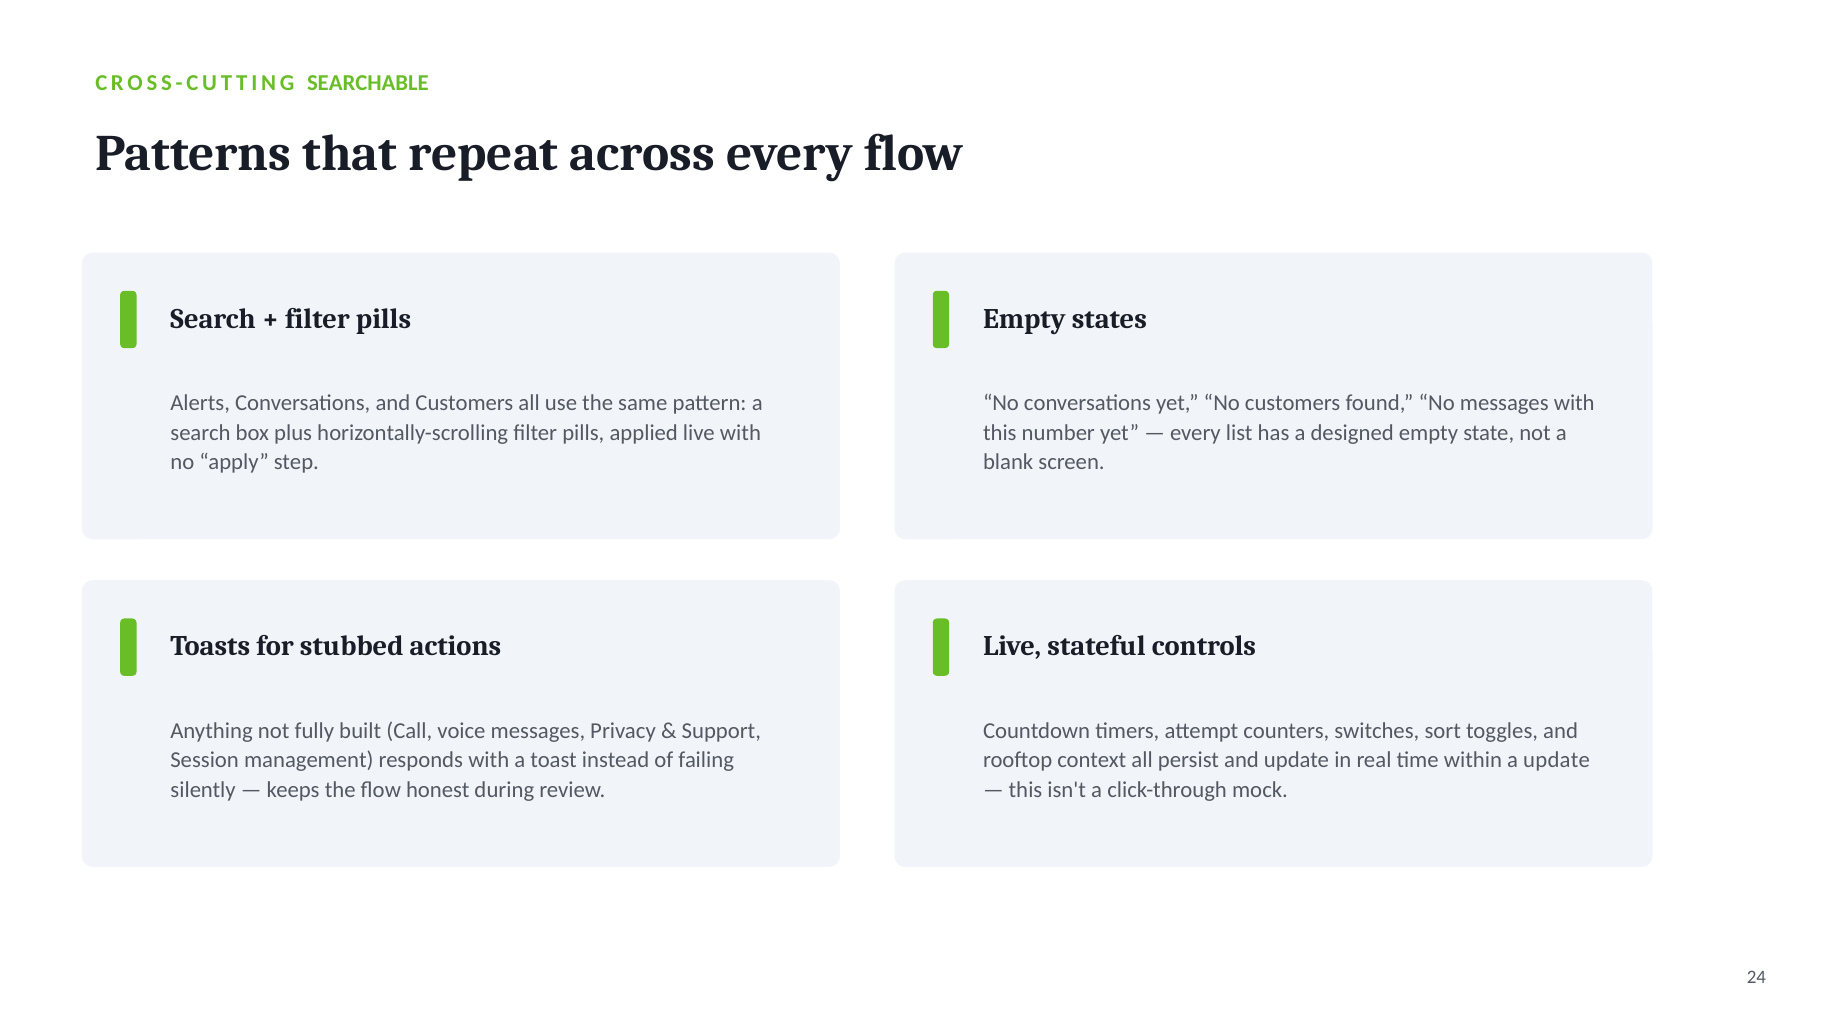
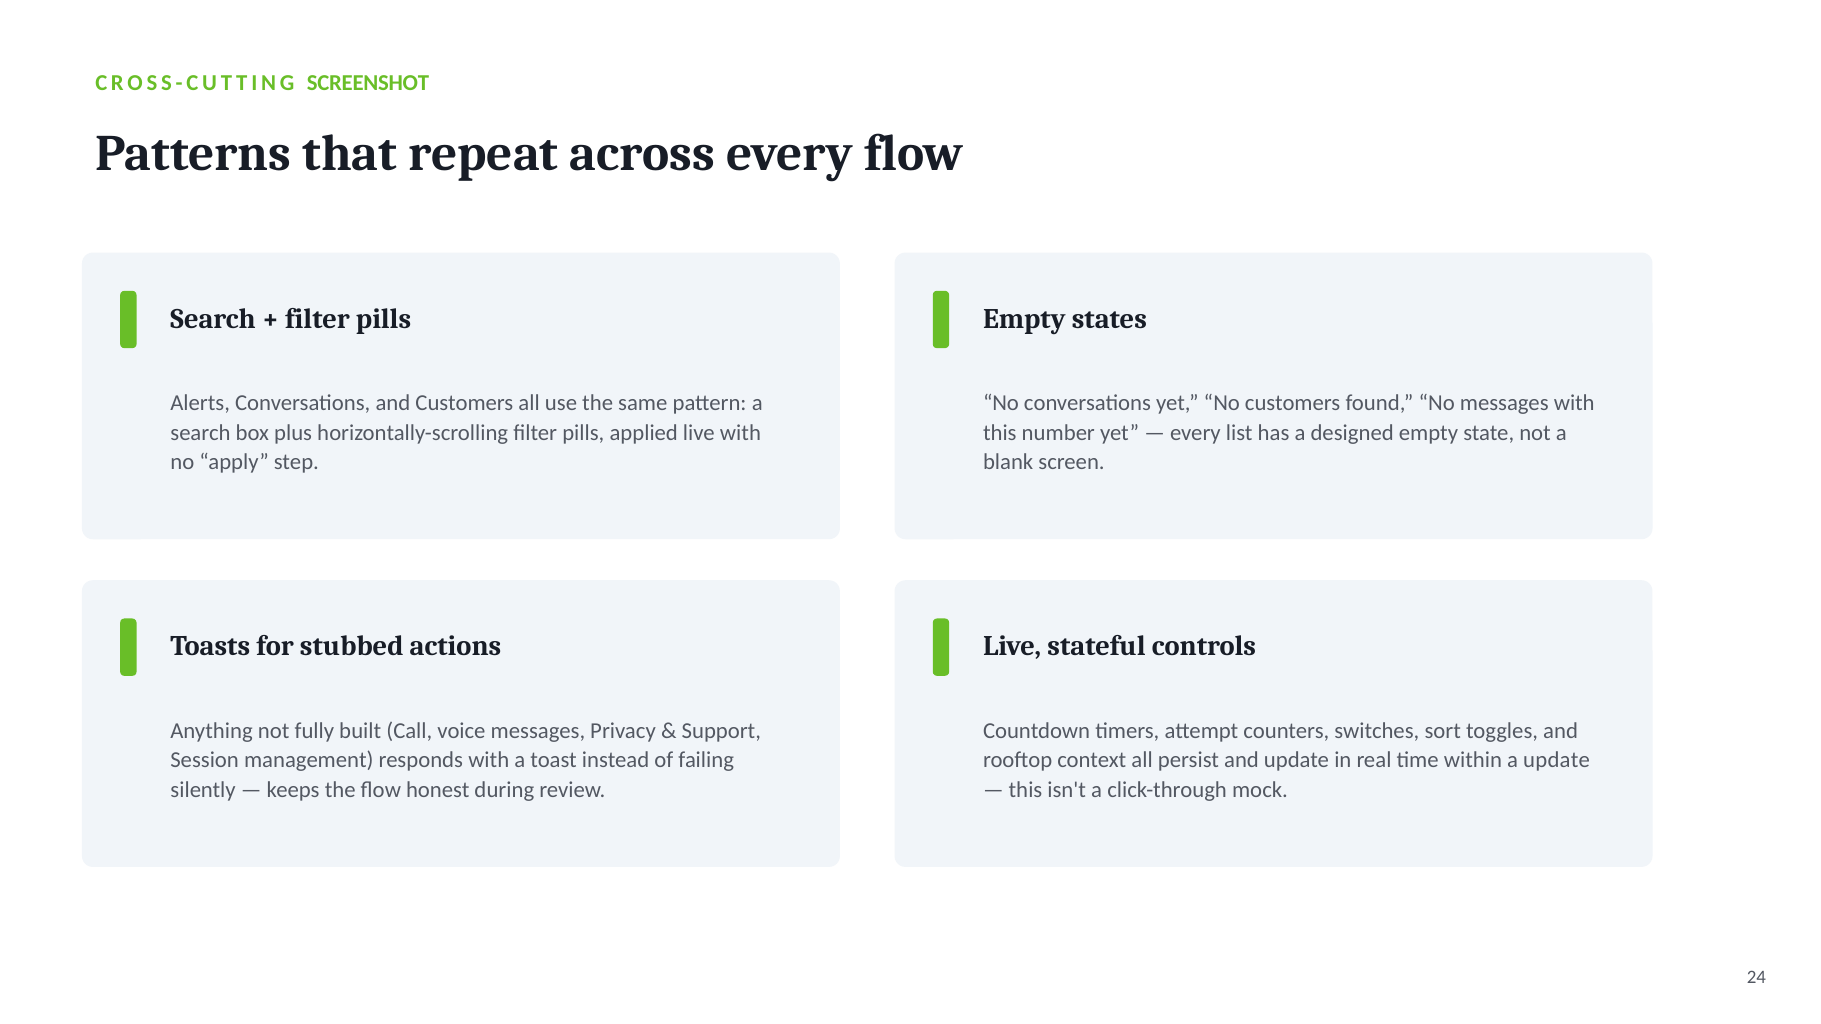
SEARCHABLE: SEARCHABLE -> SCREENSHOT
